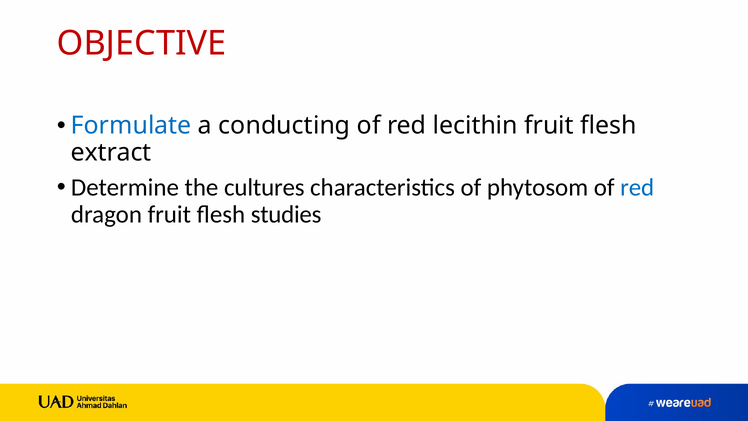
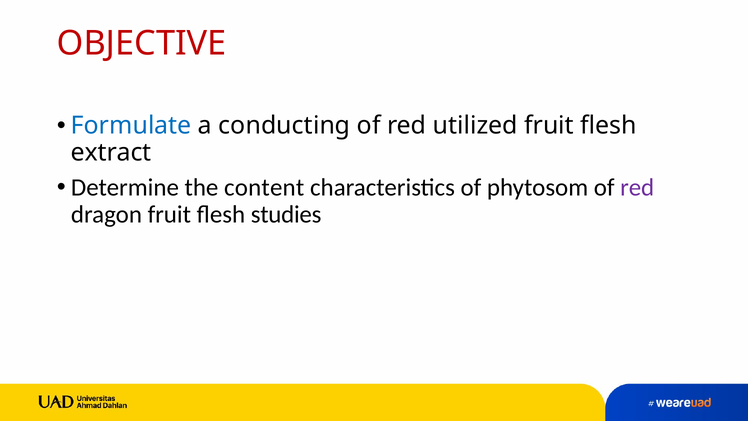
lecithin: lecithin -> utilized
cultures: cultures -> content
red at (637, 187) colour: blue -> purple
